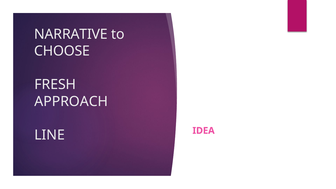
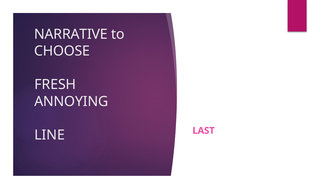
APPROACH: APPROACH -> ANNOYING
IDEA: IDEA -> LAST
